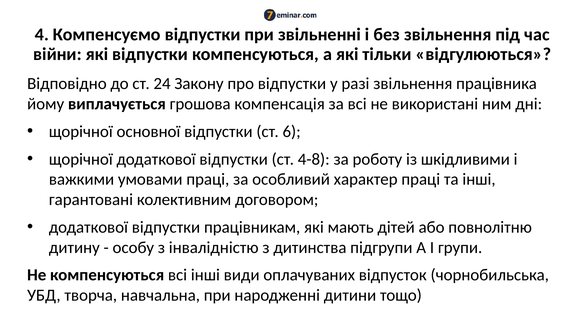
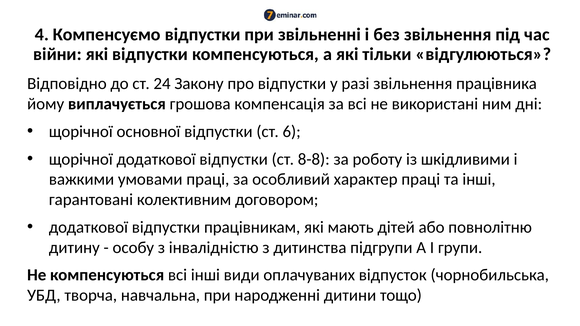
4-8: 4-8 -> 8-8
